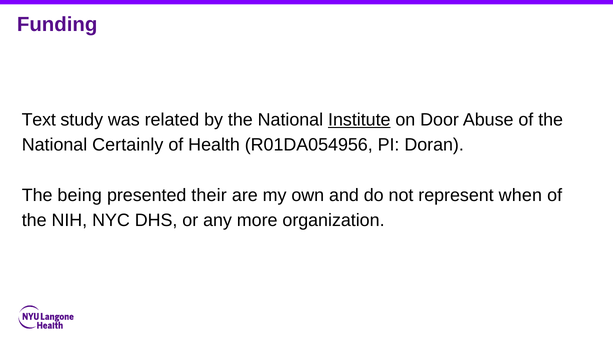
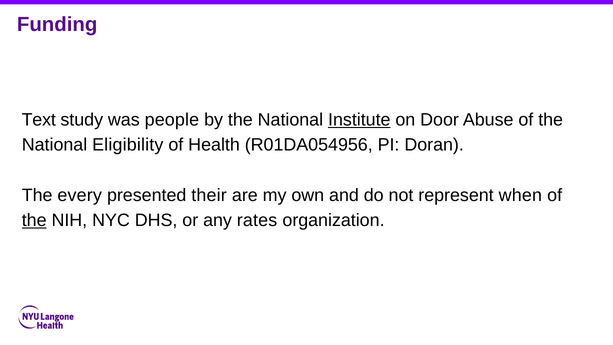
related: related -> people
Certainly: Certainly -> Eligibility
being: being -> every
the at (34, 220) underline: none -> present
more: more -> rates
